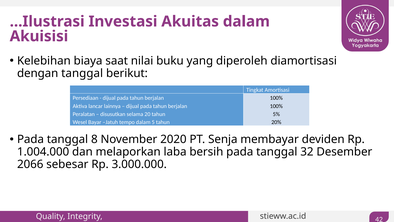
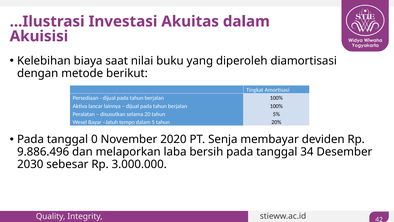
dengan tanggal: tanggal -> metode
8: 8 -> 0
1.004.000: 1.004.000 -> 9.886.496
32: 32 -> 34
2066: 2066 -> 2030
